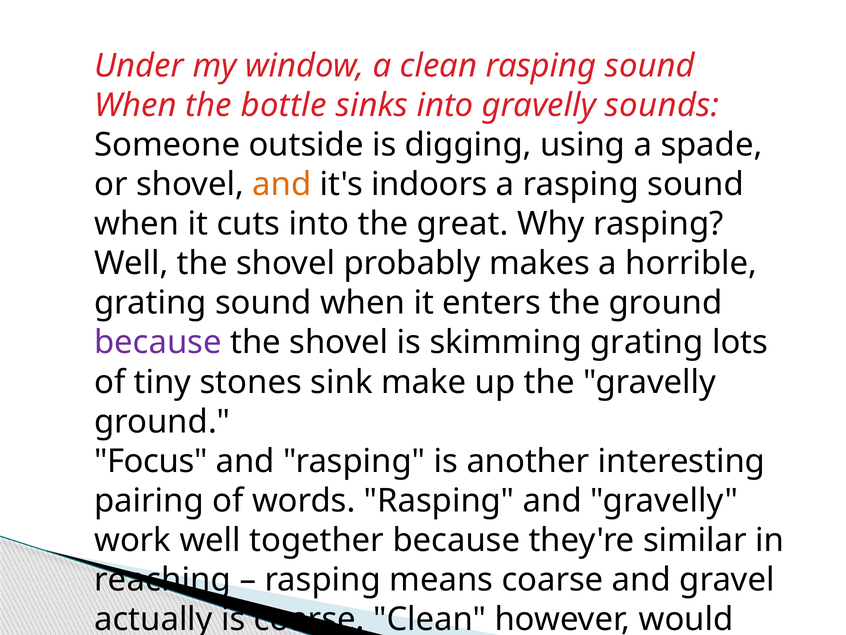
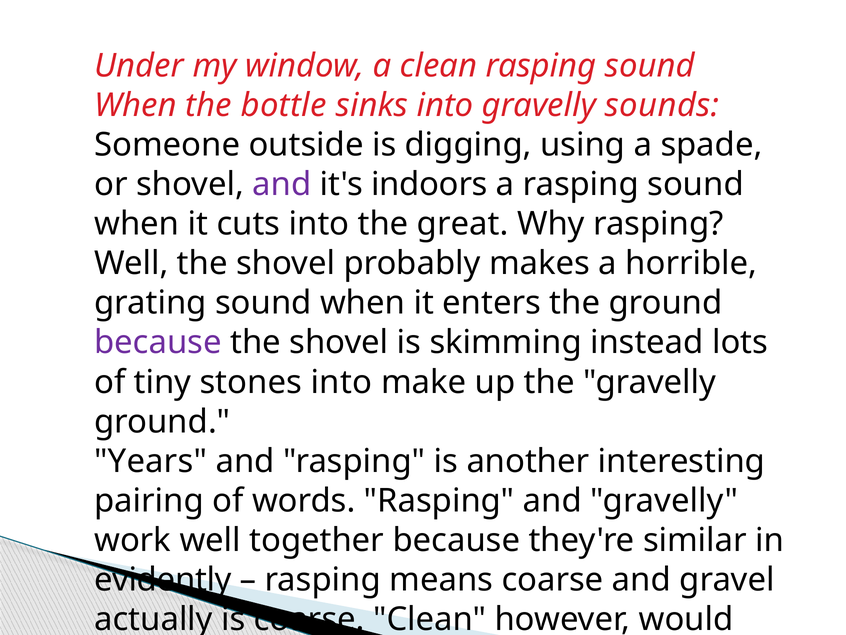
and at (282, 184) colour: orange -> purple
skimming grating: grating -> instead
stones sink: sink -> into
Focus: Focus -> Years
reaching: reaching -> evidently
